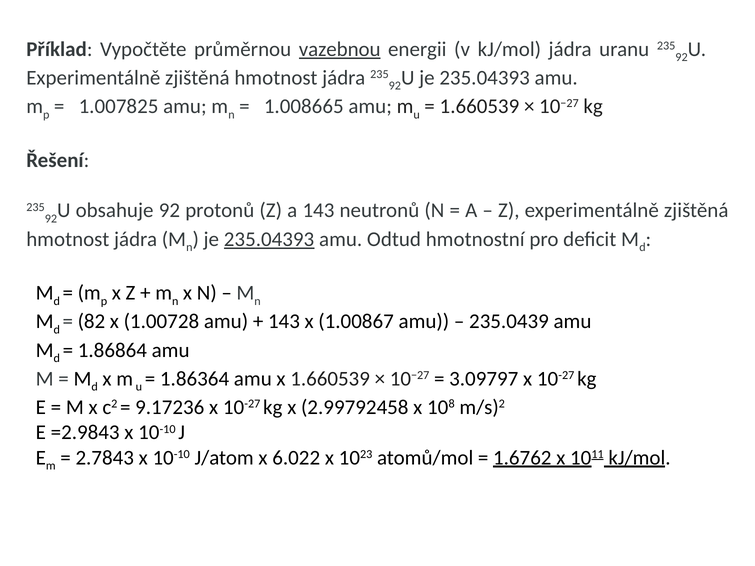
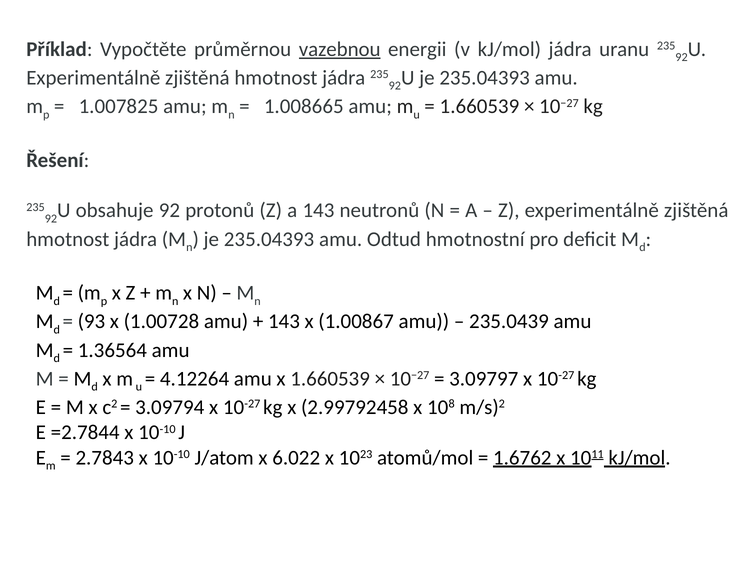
235.04393 at (269, 239) underline: present -> none
82: 82 -> 93
1.86864: 1.86864 -> 1.36564
1.86364: 1.86364 -> 4.12264
9.17236: 9.17236 -> 3.09794
=2.9843: =2.9843 -> =2.7844
